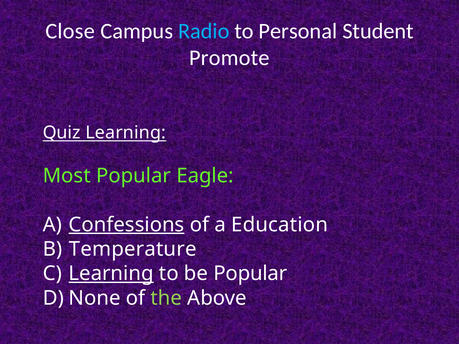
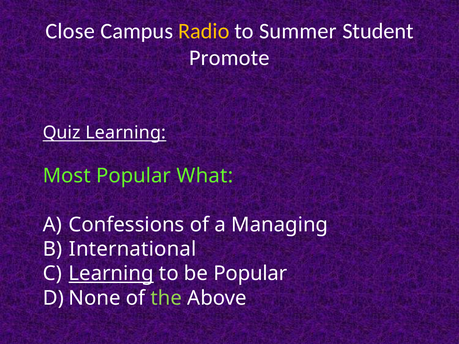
Radio colour: light blue -> yellow
Personal: Personal -> Summer
Eagle: Eagle -> What
Confessions underline: present -> none
Education: Education -> Managing
Temperature: Temperature -> International
